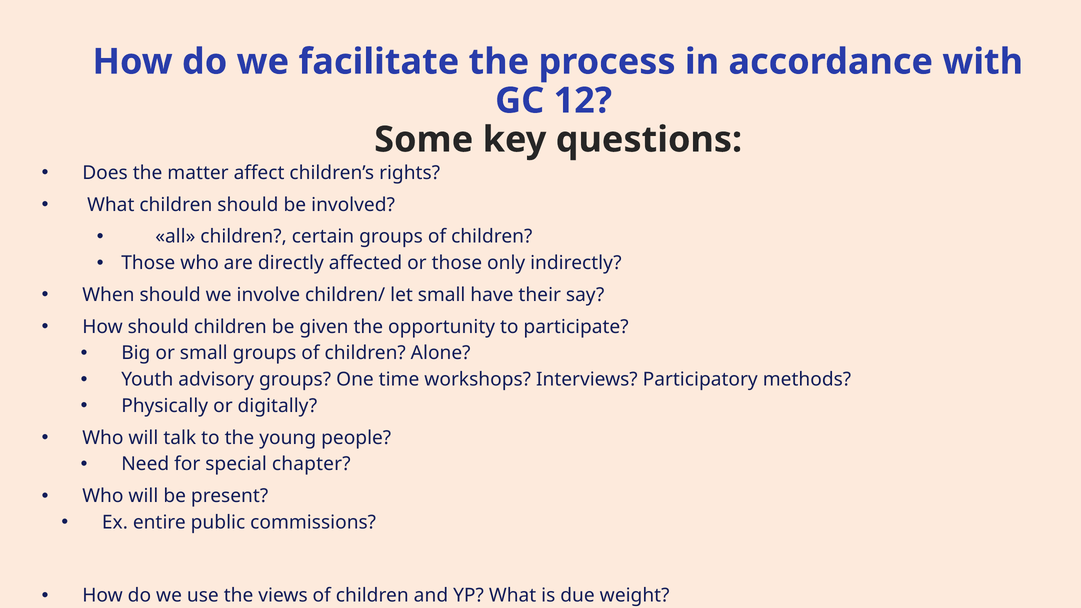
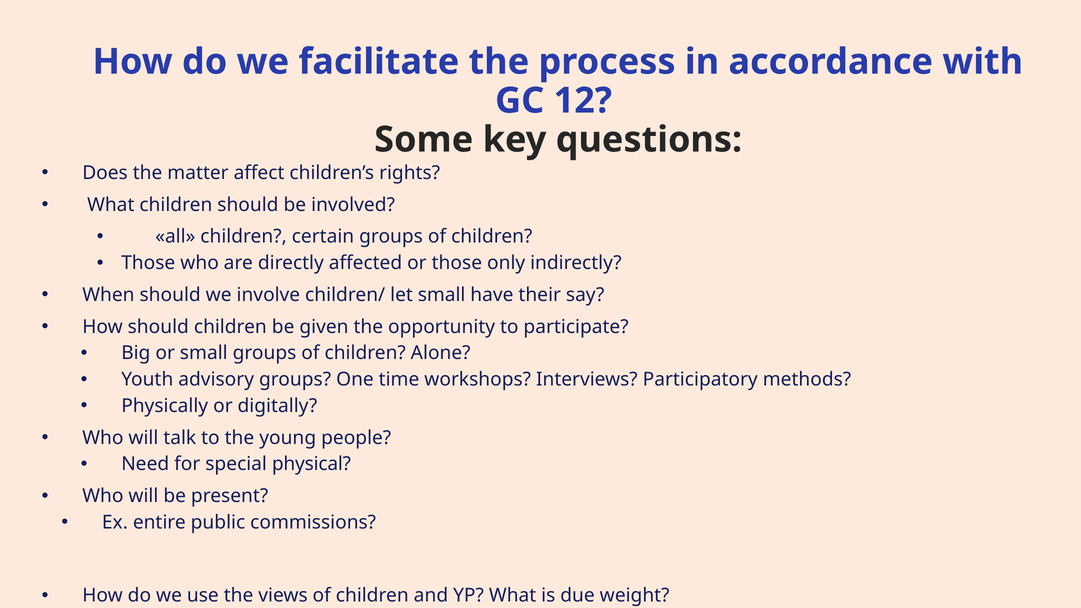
chapter: chapter -> physical
